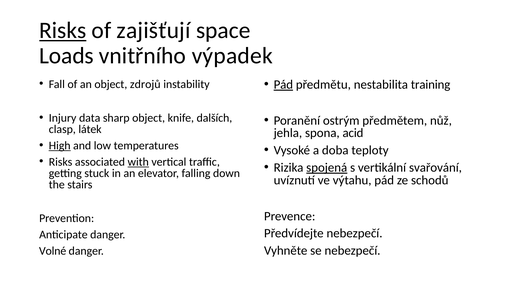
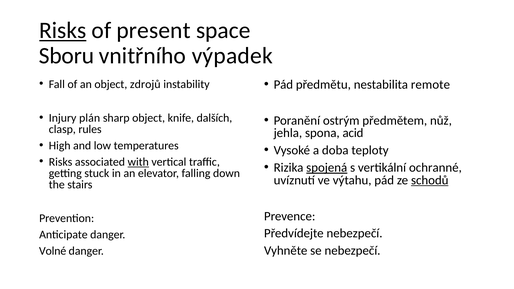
zajišťují: zajišťují -> present
Loads: Loads -> Sboru
Pád at (283, 85) underline: present -> none
training: training -> remote
data: data -> plán
látek: látek -> rules
High underline: present -> none
svařování: svařování -> ochranné
schodů underline: none -> present
